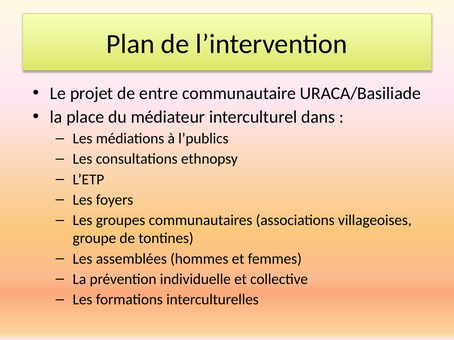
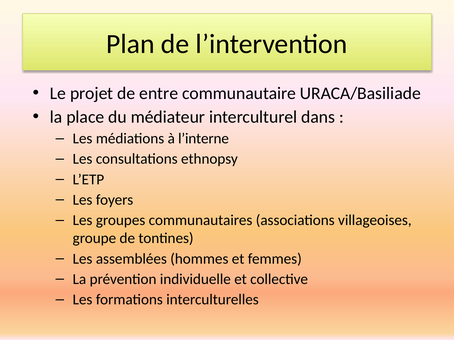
l’publics: l’publics -> l’interne
